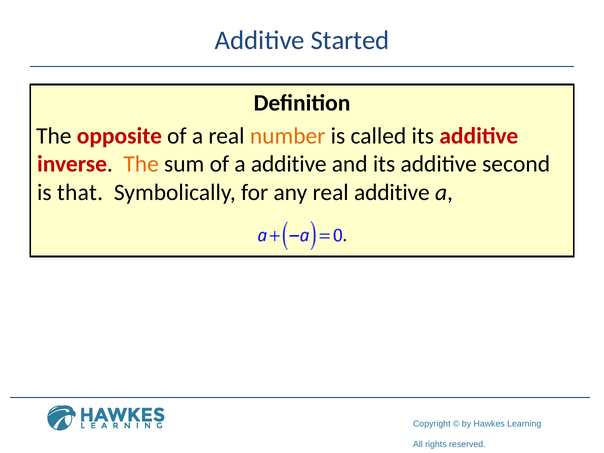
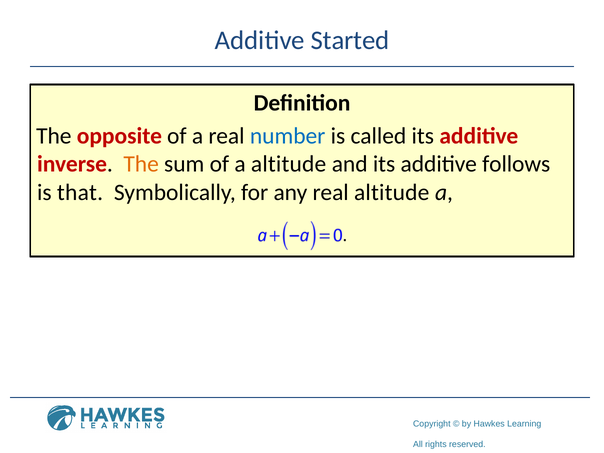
number colour: orange -> blue
of a additive: additive -> altitude
second: second -> follows
real additive: additive -> altitude
